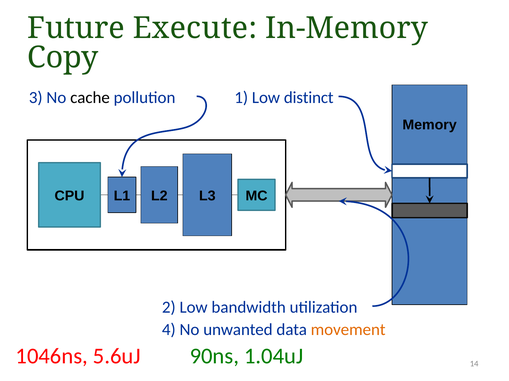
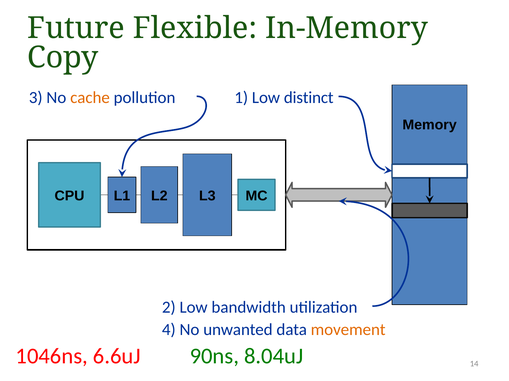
Execute: Execute -> Flexible
cache colour: black -> orange
5.6uJ: 5.6uJ -> 6.6uJ
1.04uJ: 1.04uJ -> 8.04uJ
